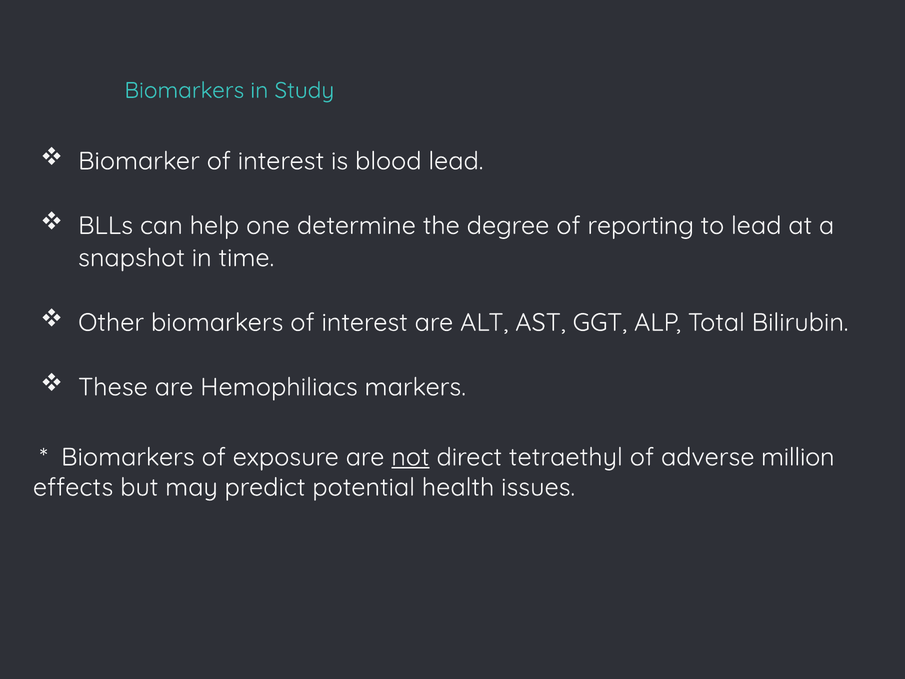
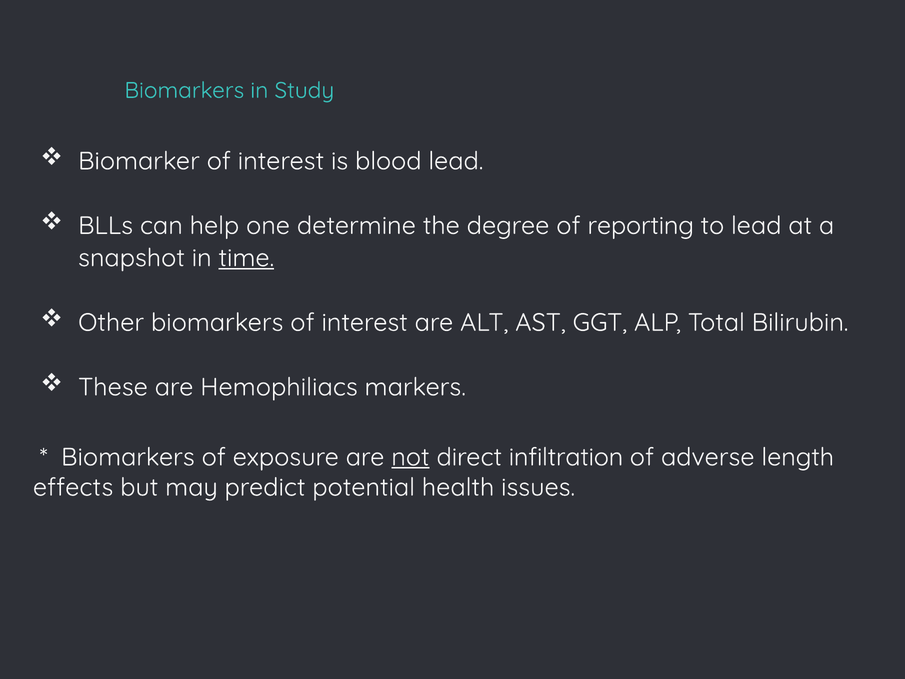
time underline: none -> present
tetraethyl: tetraethyl -> infiltration
million: million -> length
